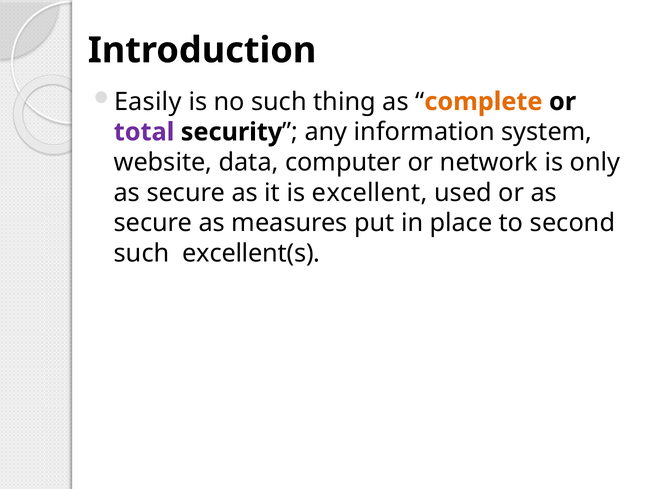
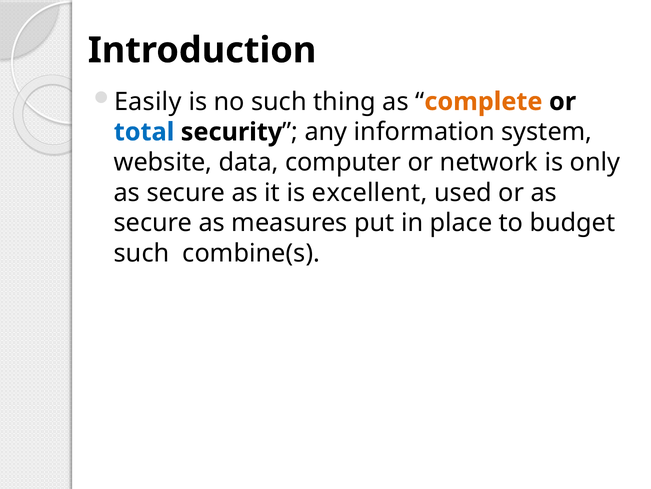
total colour: purple -> blue
second: second -> budget
excellent(s: excellent(s -> combine(s
